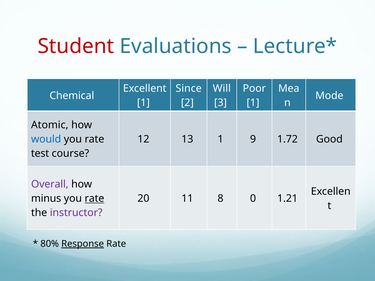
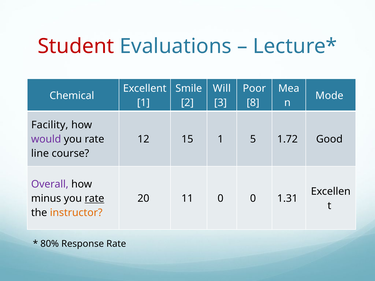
Since: Since -> Smile
1 at (253, 103): 1 -> 8
Atomic: Atomic -> Facility
would colour: blue -> purple
13: 13 -> 15
9: 9 -> 5
test: test -> line
11 8: 8 -> 0
1.21: 1.21 -> 1.31
instructor colour: purple -> orange
Response underline: present -> none
